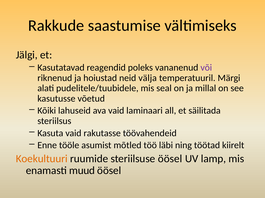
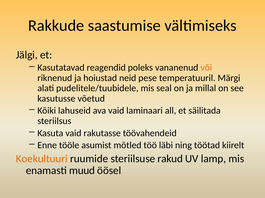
või colour: purple -> orange
välja: välja -> pese
steriilsuse öösel: öösel -> rakud
